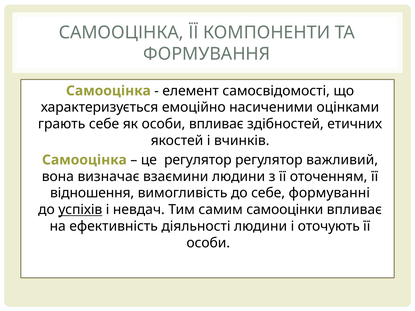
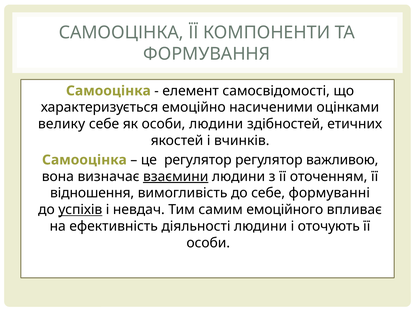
грають: грають -> велику
особи впливає: впливає -> людини
важливий: важливий -> важливою
взаємини underline: none -> present
самооцінки: самооцінки -> емоційного
